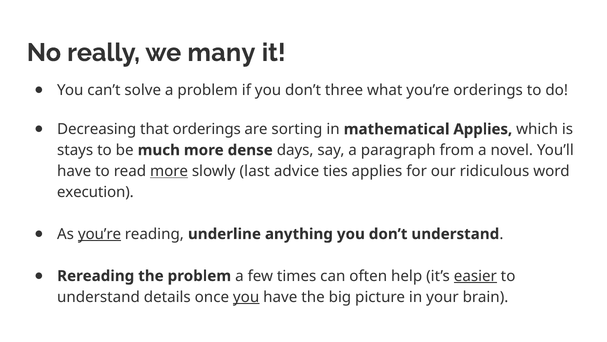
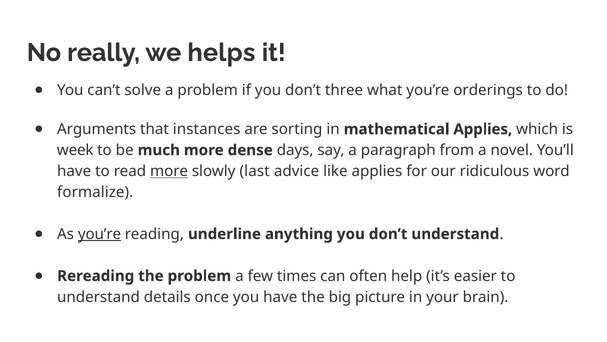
many: many -> helps
Decreasing: Decreasing -> Arguments
that orderings: orderings -> instances
stays: stays -> week
ties: ties -> like
execution: execution -> formalize
easier underline: present -> none
you at (246, 297) underline: present -> none
